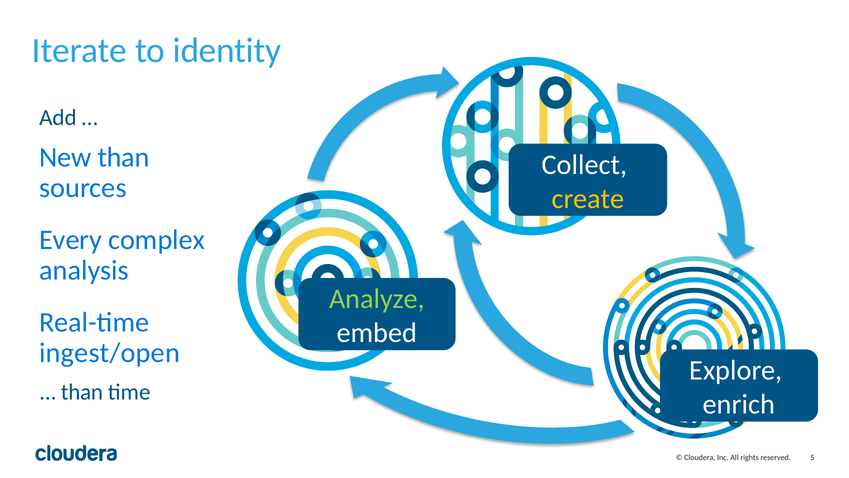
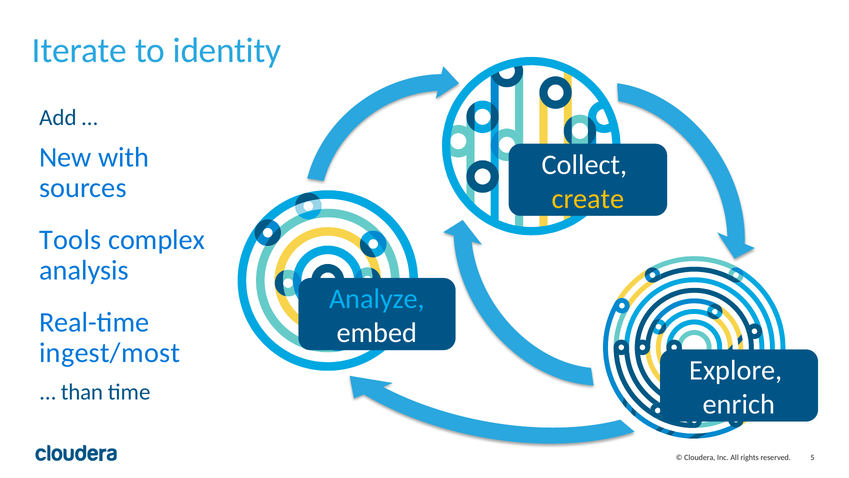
New than: than -> with
Every: Every -> Tools
Analyze colour: light green -> light blue
ingest/open: ingest/open -> ingest/most
